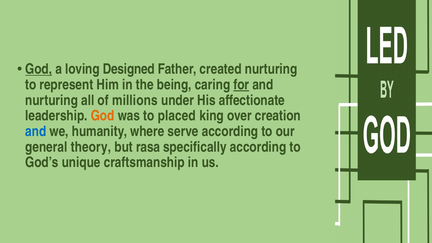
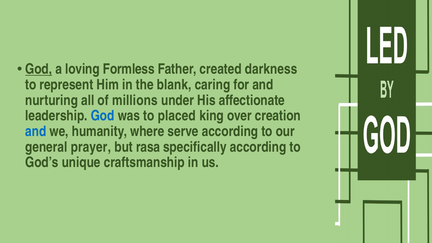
Designed: Designed -> Formless
created nurturing: nurturing -> darkness
being: being -> blank
for underline: present -> none
God at (103, 116) colour: orange -> blue
theory: theory -> prayer
